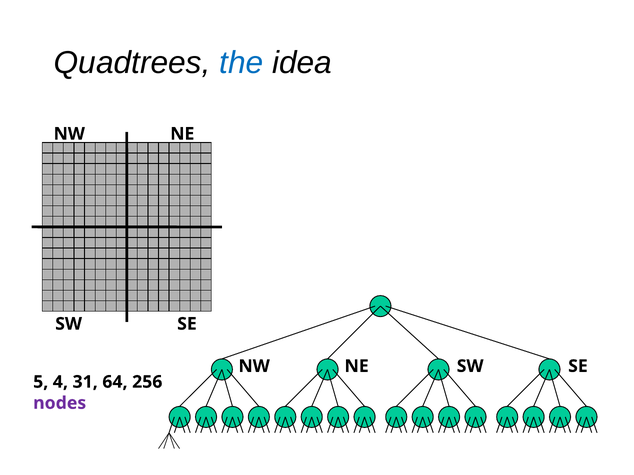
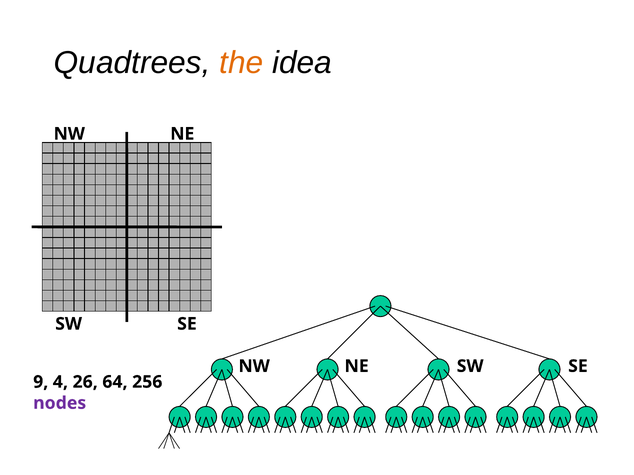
the colour: blue -> orange
5: 5 -> 9
31: 31 -> 26
